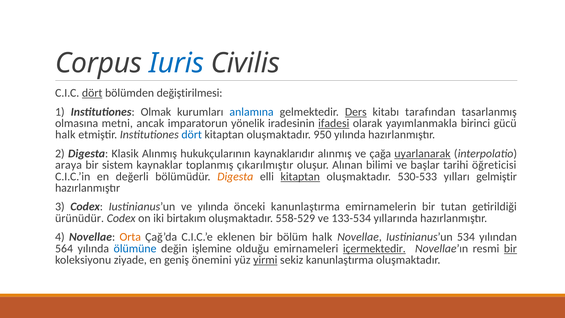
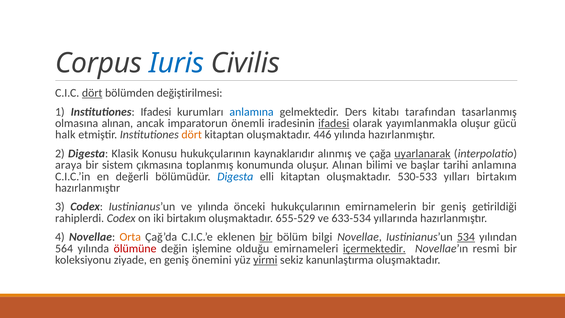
Institutiones Olmak: Olmak -> Ifadesi
Ders underline: present -> none
olmasına metni: metni -> alınan
yönelik: yönelik -> önemli
yayımlanmakla birinci: birinci -> oluşur
dört at (192, 135) colour: blue -> orange
950: 950 -> 446
Klasik Alınmış: Alınmış -> Konusu
kaynaklar: kaynaklar -> çıkmasına
çıkarılmıştır: çıkarılmıştır -> konumunda
tarihi öğreticisi: öğreticisi -> anlamına
Digesta at (235, 176) colour: orange -> blue
kitaptan at (300, 176) underline: present -> none
yılları gelmiştir: gelmiştir -> birtakım
önceki kanunlaştırma: kanunlaştırma -> hukukçularının
bir tutan: tutan -> geniş
ürünüdür: ürünüdür -> rahiplerdi
558-529: 558-529 -> 655-529
133-534: 133-534 -> 633-534
bir at (266, 237) underline: none -> present
bölüm halk: halk -> bilgi
534 underline: none -> present
ölümüne colour: blue -> red
bir at (510, 248) underline: present -> none
